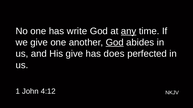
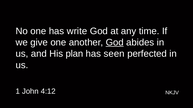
any underline: present -> none
His give: give -> plan
does: does -> seen
